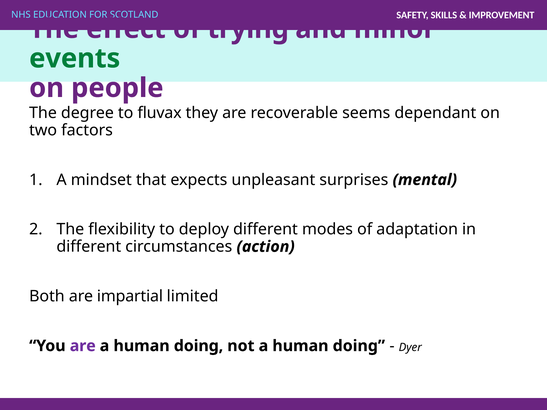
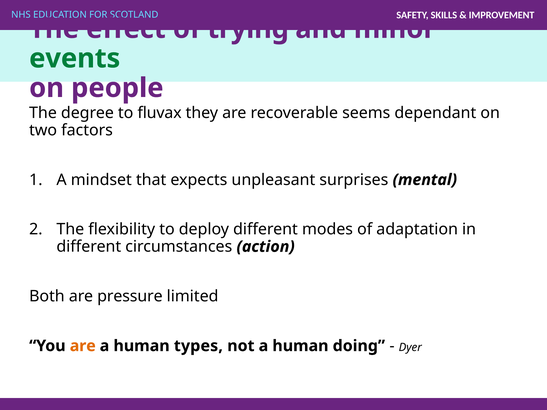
impartial: impartial -> pressure
are at (83, 346) colour: purple -> orange
doing at (199, 346): doing -> types
